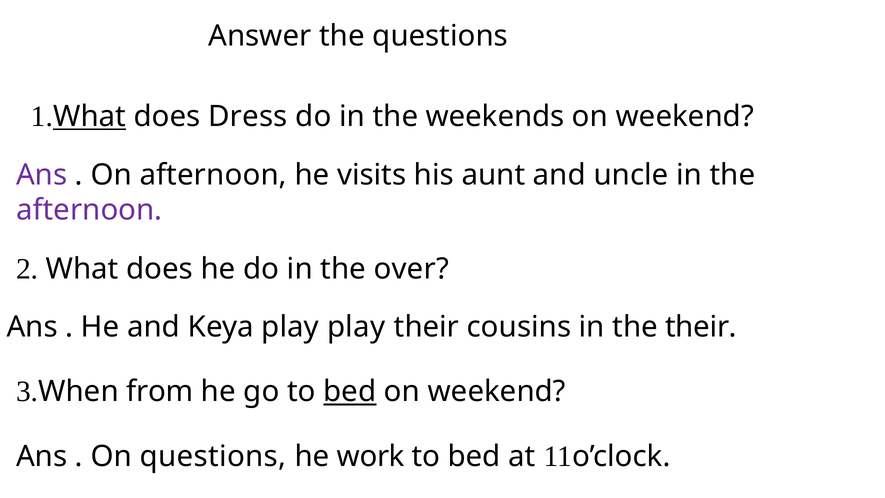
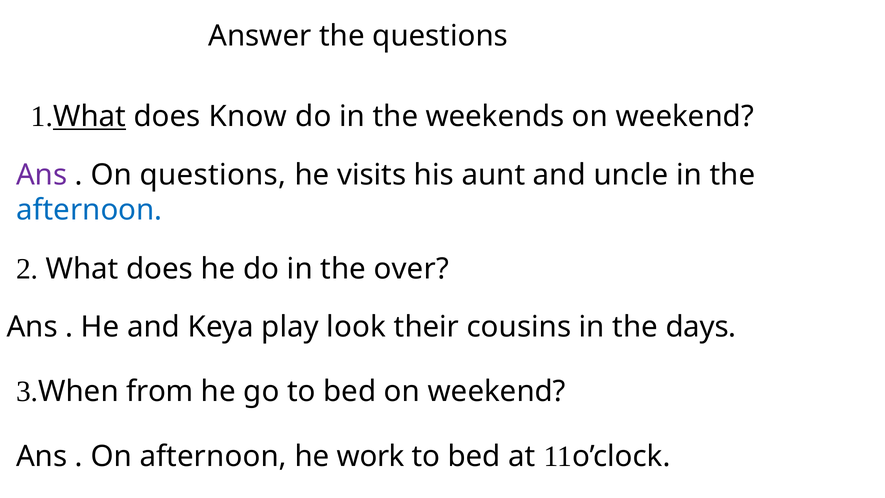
Dress: Dress -> Know
On afternoon: afternoon -> questions
afternoon at (89, 210) colour: purple -> blue
play play: play -> look
the their: their -> days
bed at (350, 392) underline: present -> none
On questions: questions -> afternoon
